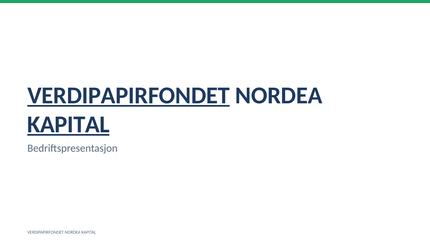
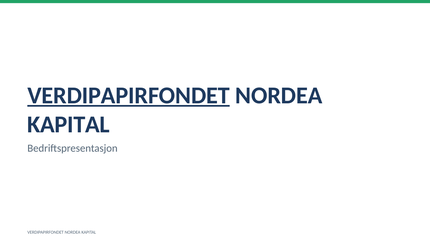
KAPITAL at (69, 124) underline: present -> none
